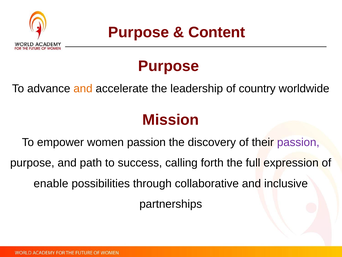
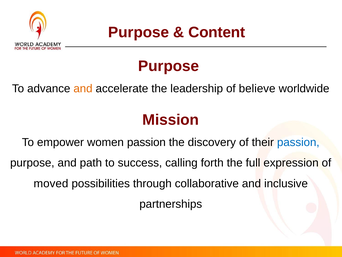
country: country -> believe
passion at (298, 142) colour: purple -> blue
enable: enable -> moved
